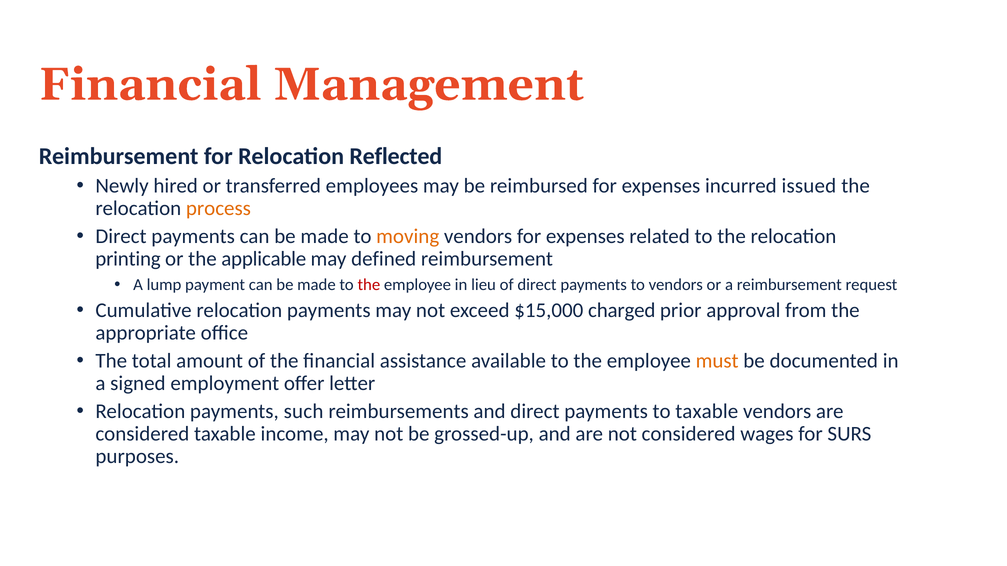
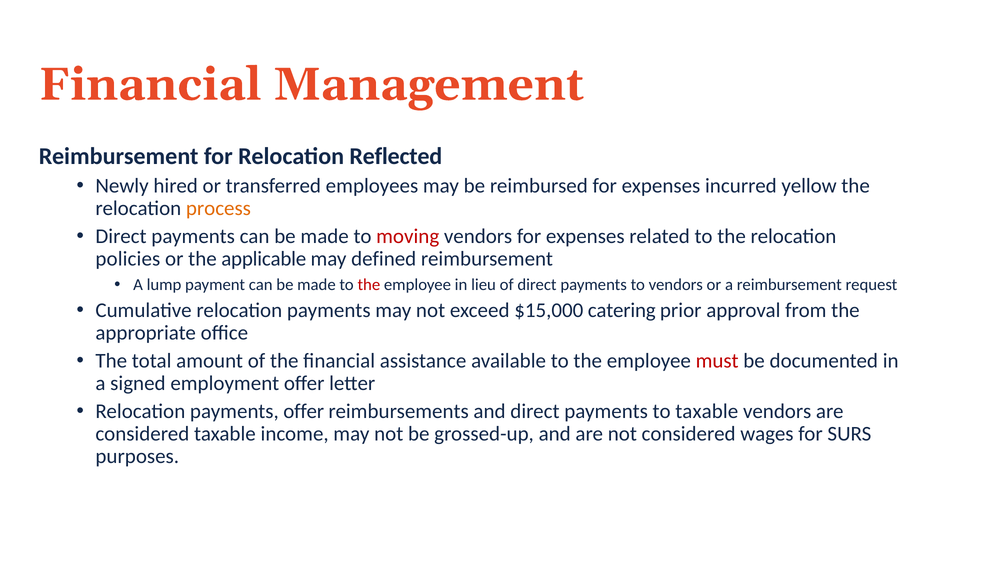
issued: issued -> yellow
moving colour: orange -> red
printing: printing -> policies
charged: charged -> catering
must colour: orange -> red
payments such: such -> offer
